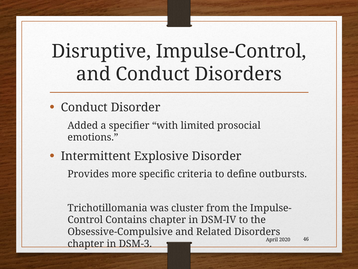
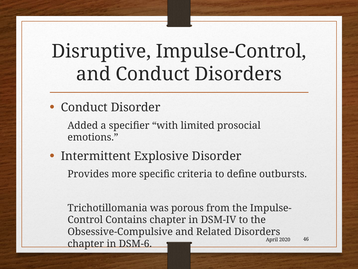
cluster: cluster -> porous
DSM-3: DSM-3 -> DSM-6
